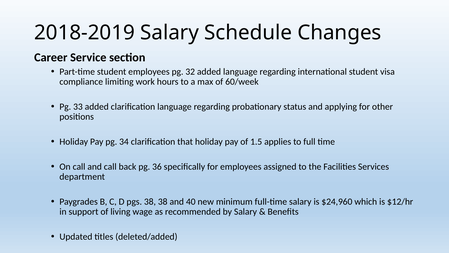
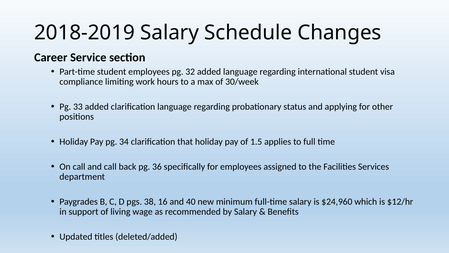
60/week: 60/week -> 30/week
38 38: 38 -> 16
